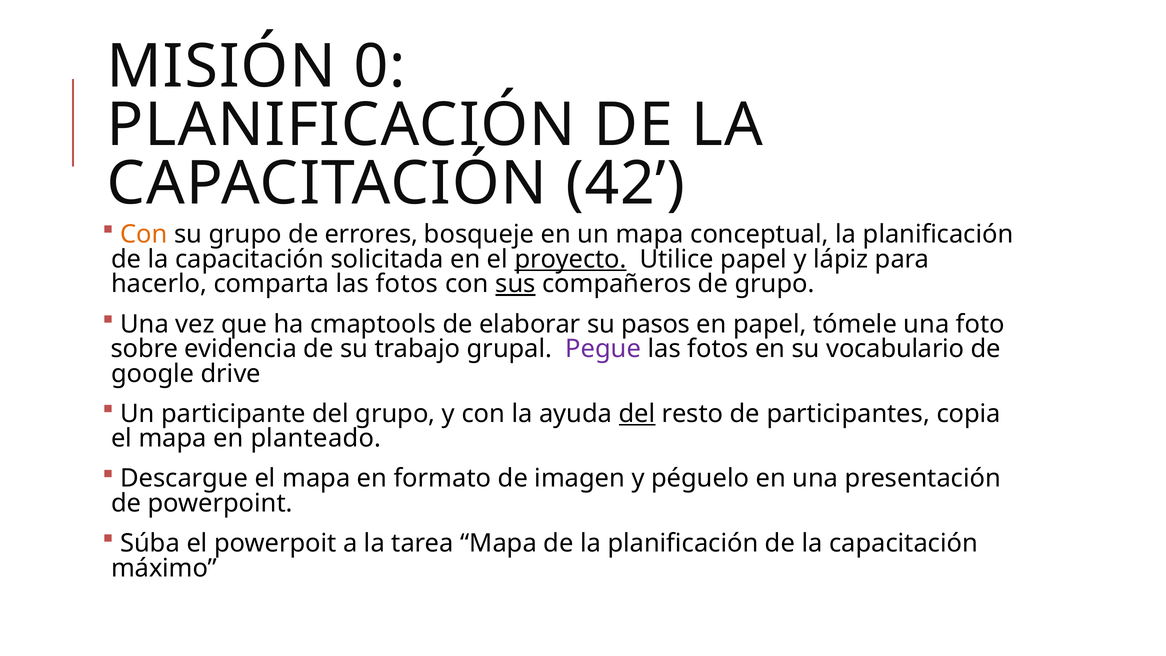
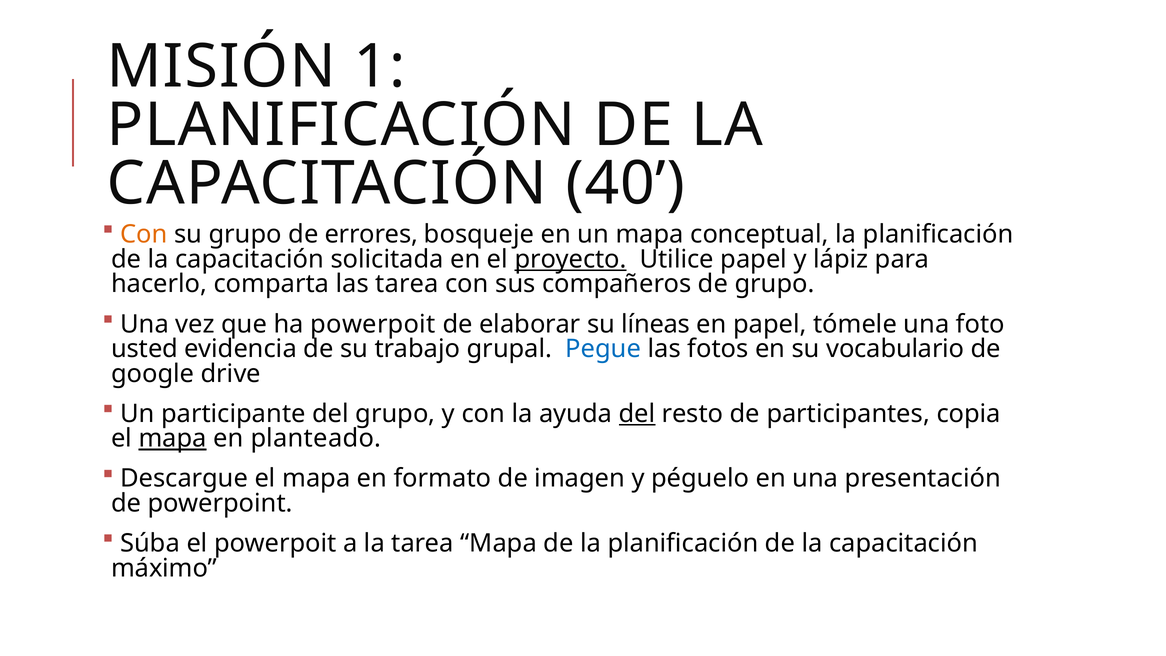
0: 0 -> 1
42: 42 -> 40
comparta las fotos: fotos -> tarea
sus underline: present -> none
ha cmaptools: cmaptools -> powerpoit
pasos: pasos -> líneas
sobre: sobre -> usted
Pegue colour: purple -> blue
mapa at (173, 438) underline: none -> present
